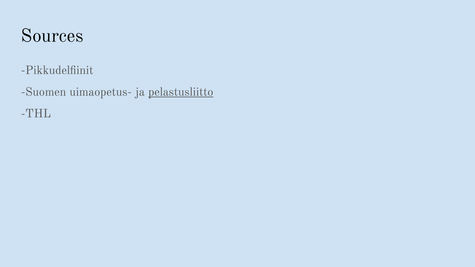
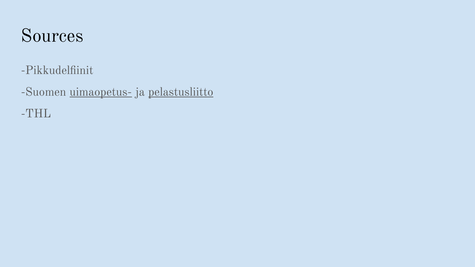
uimaopetus- underline: none -> present
